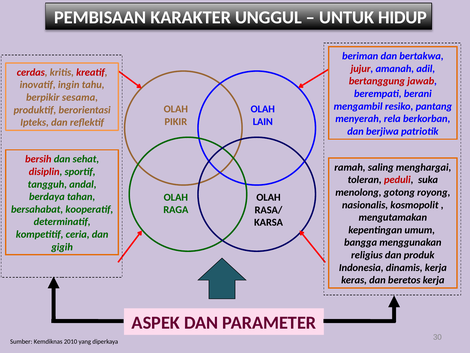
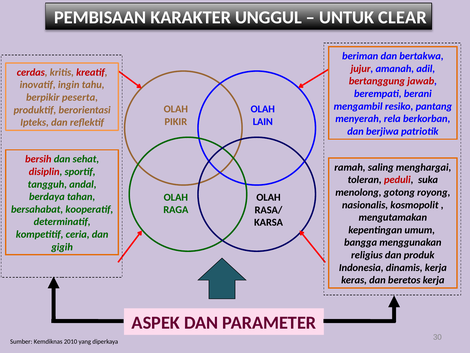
HIDUP: HIDUP -> CLEAR
sesama: sesama -> peserta
